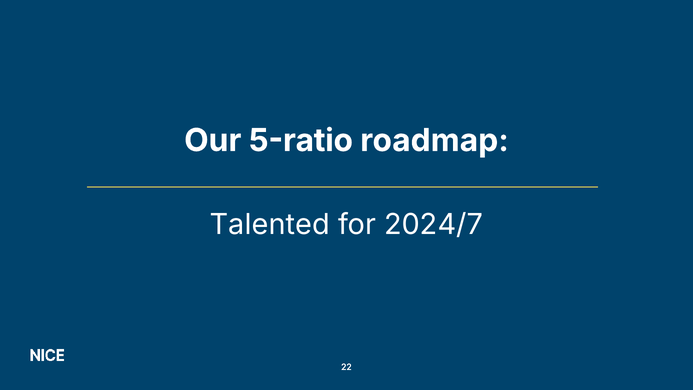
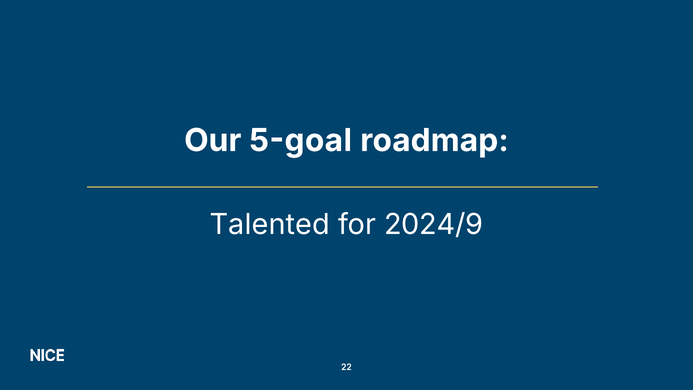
5-ratio: 5-ratio -> 5-goal
2024/7: 2024/7 -> 2024/9
